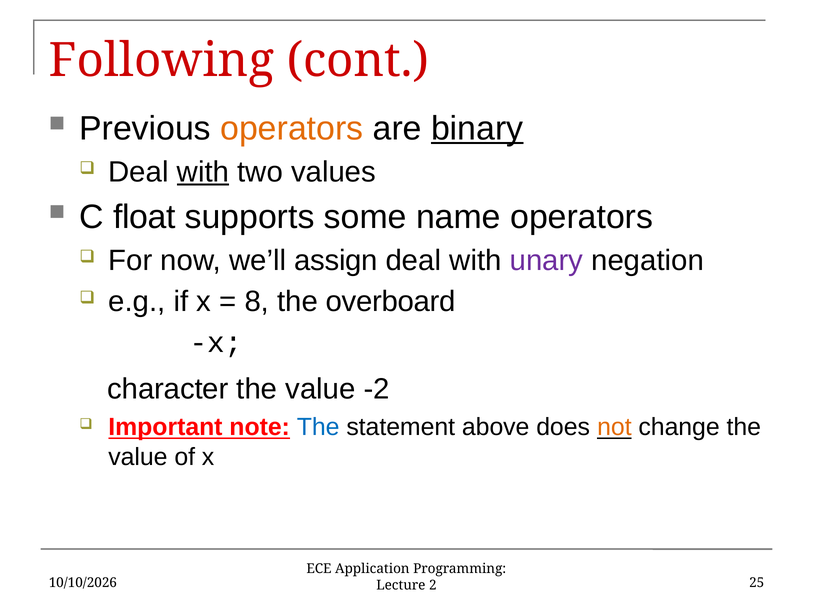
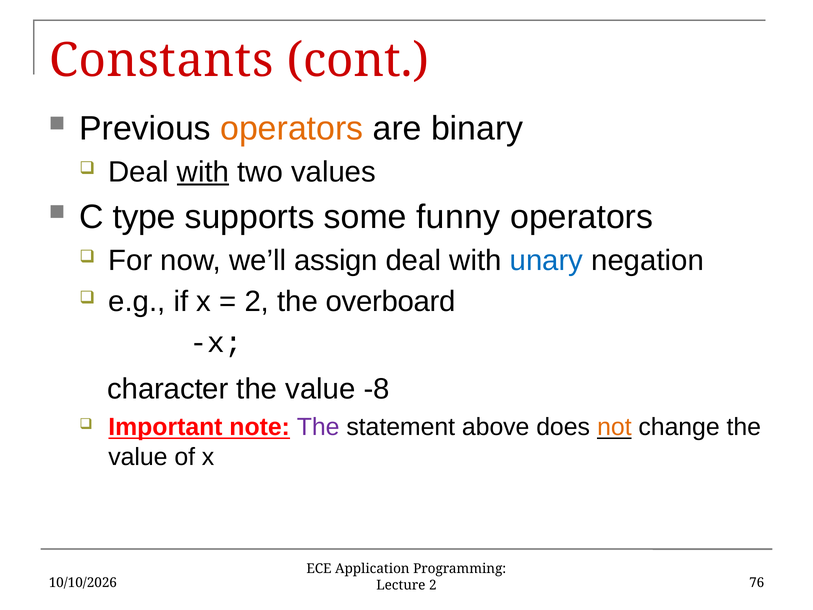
Following: Following -> Constants
binary underline: present -> none
float: float -> type
name: name -> funny
unary colour: purple -> blue
8 at (257, 301): 8 -> 2
-2: -2 -> -8
The at (318, 427) colour: blue -> purple
25: 25 -> 76
